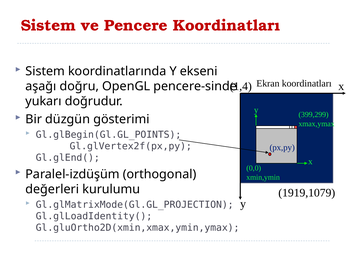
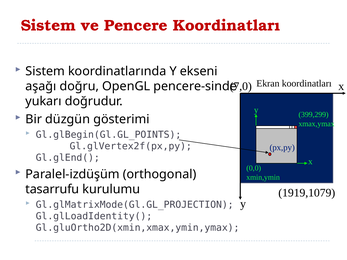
1,4: 1,4 -> 7,0
değerleri: değerleri -> tasarrufu
